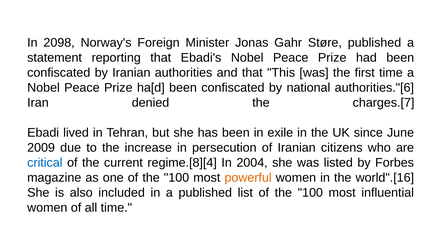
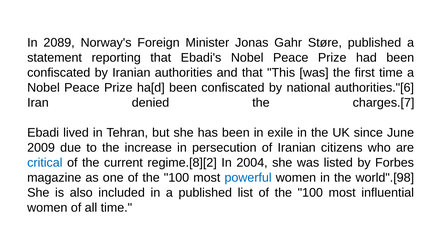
2098: 2098 -> 2089
regime.[8][4: regime.[8][4 -> regime.[8][2
powerful colour: orange -> blue
world".[16: world".[16 -> world".[98
